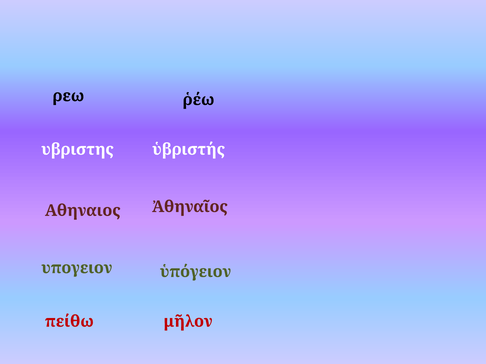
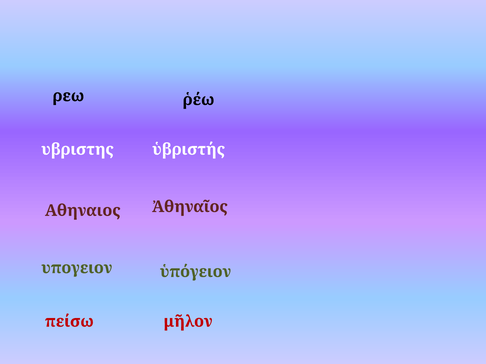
πείθω: πείθω -> πείσω
